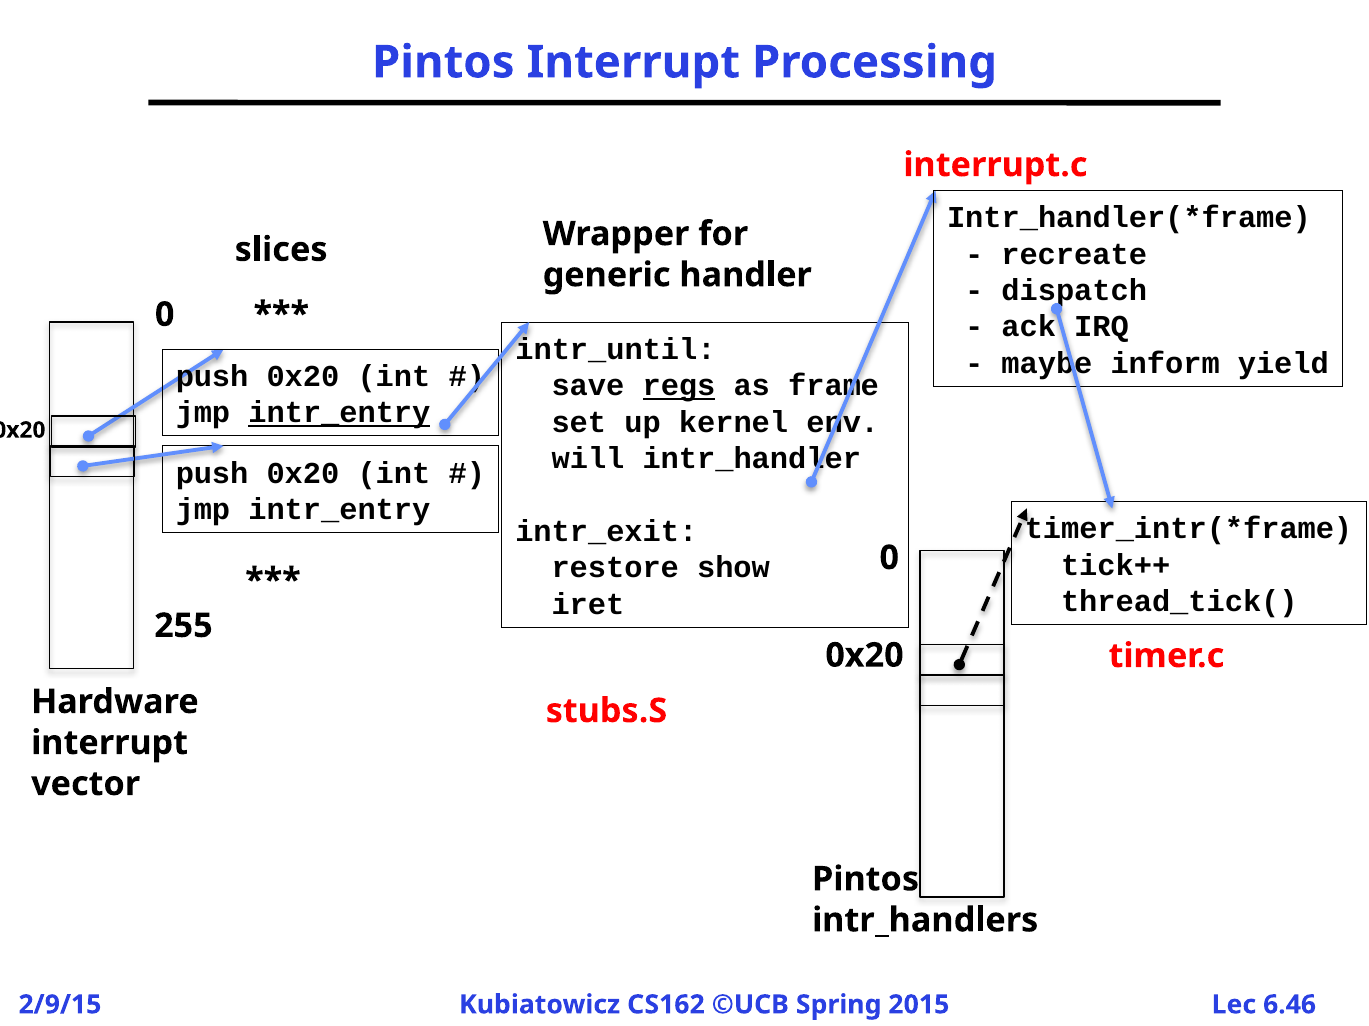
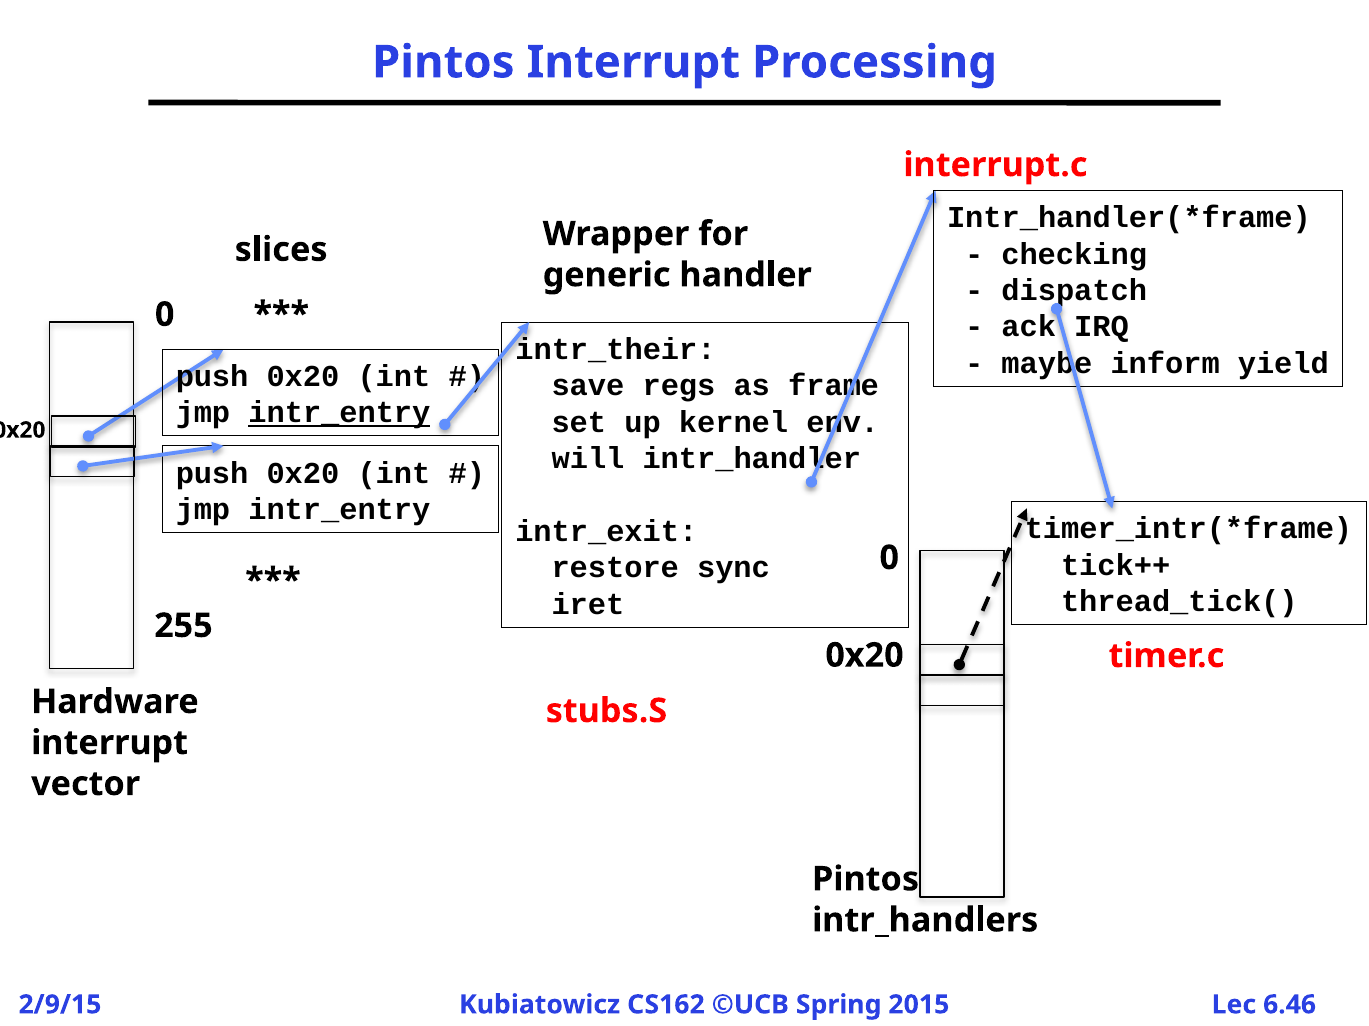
recreate: recreate -> checking
intr_until: intr_until -> intr_their
regs underline: present -> none
show: show -> sync
